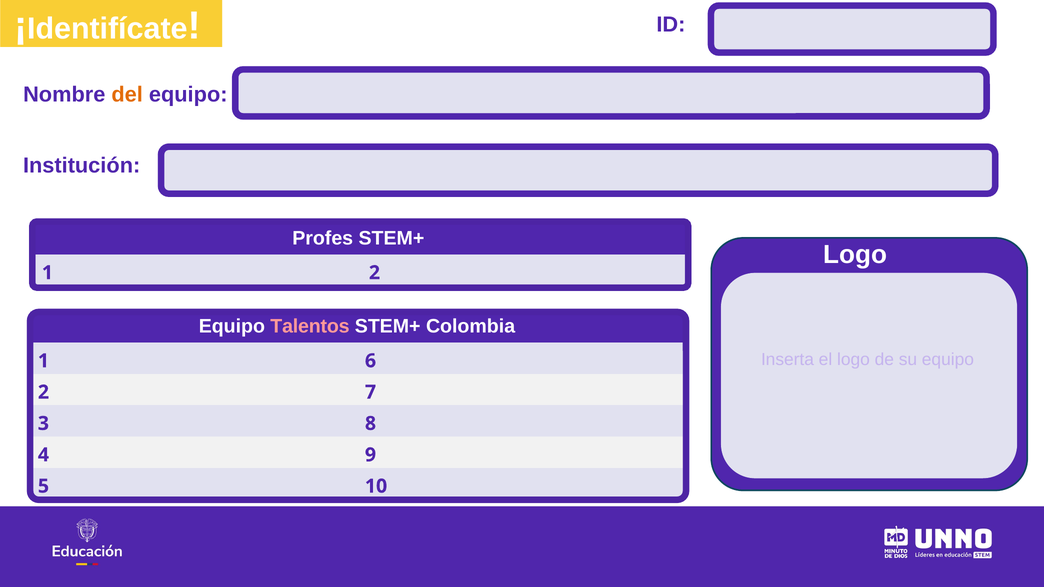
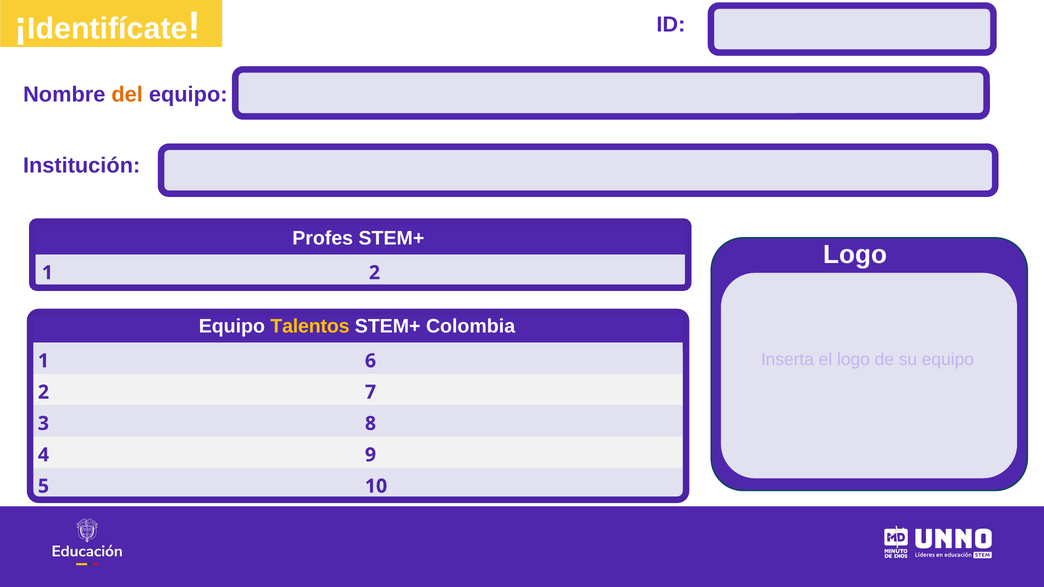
Talentos colour: pink -> yellow
